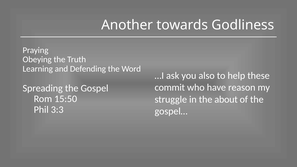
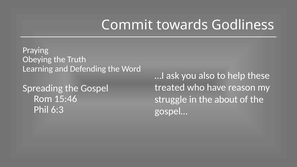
Another: Another -> Commit
commit: commit -> treated
15:50: 15:50 -> 15:46
3:3: 3:3 -> 6:3
